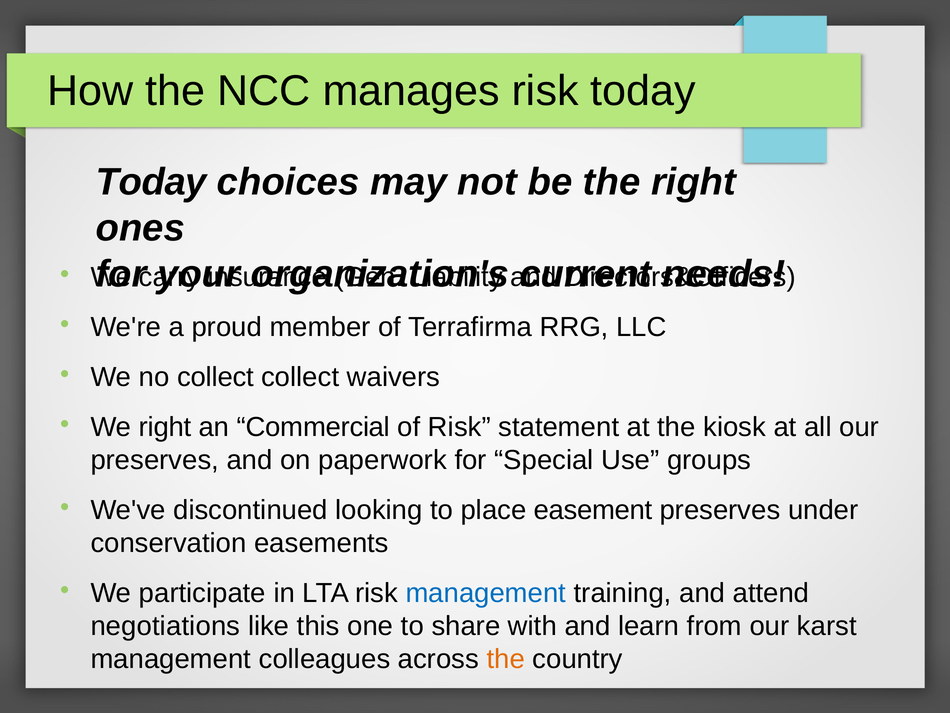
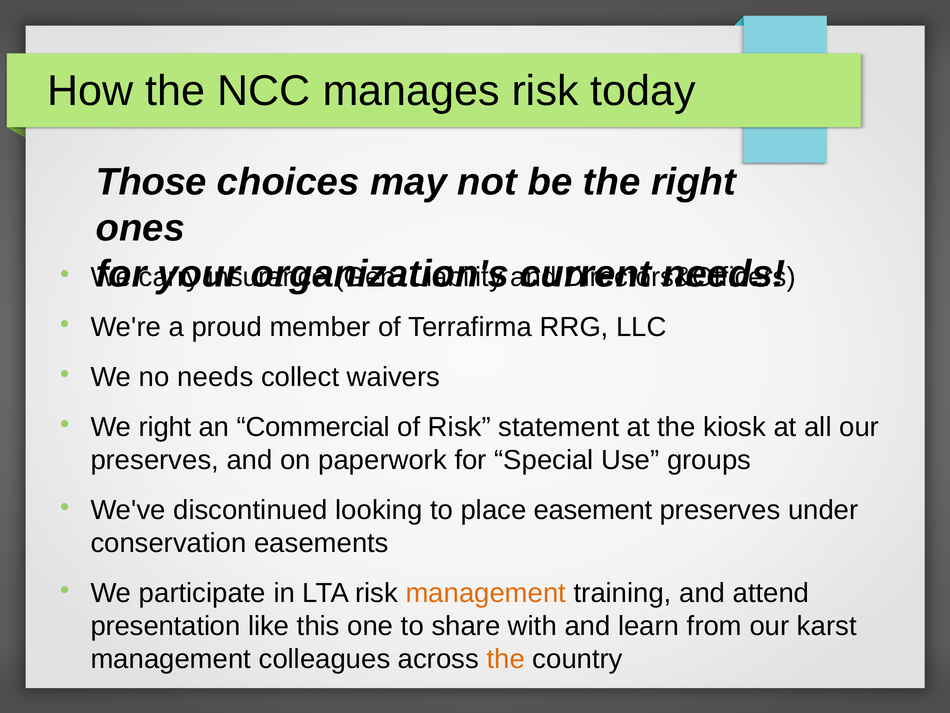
Today at (151, 182): Today -> Those
no collect: collect -> needs
management at (486, 593) colour: blue -> orange
negotiations: negotiations -> presentation
